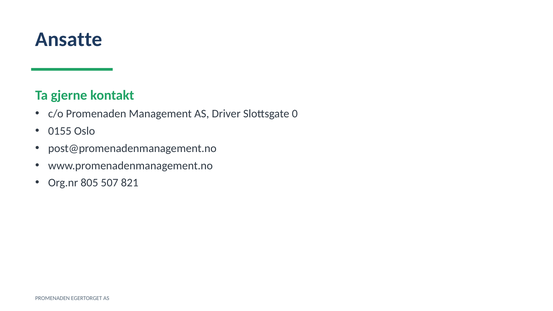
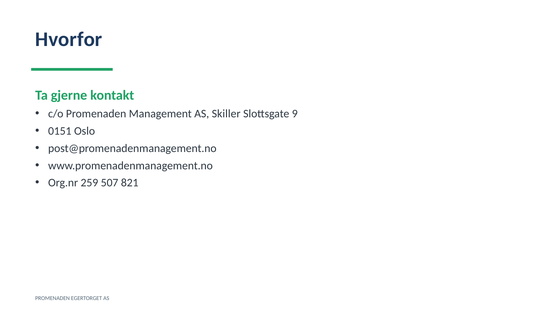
Ansatte: Ansatte -> Hvorfor
Driver: Driver -> Skiller
0: 0 -> 9
0155: 0155 -> 0151
805: 805 -> 259
